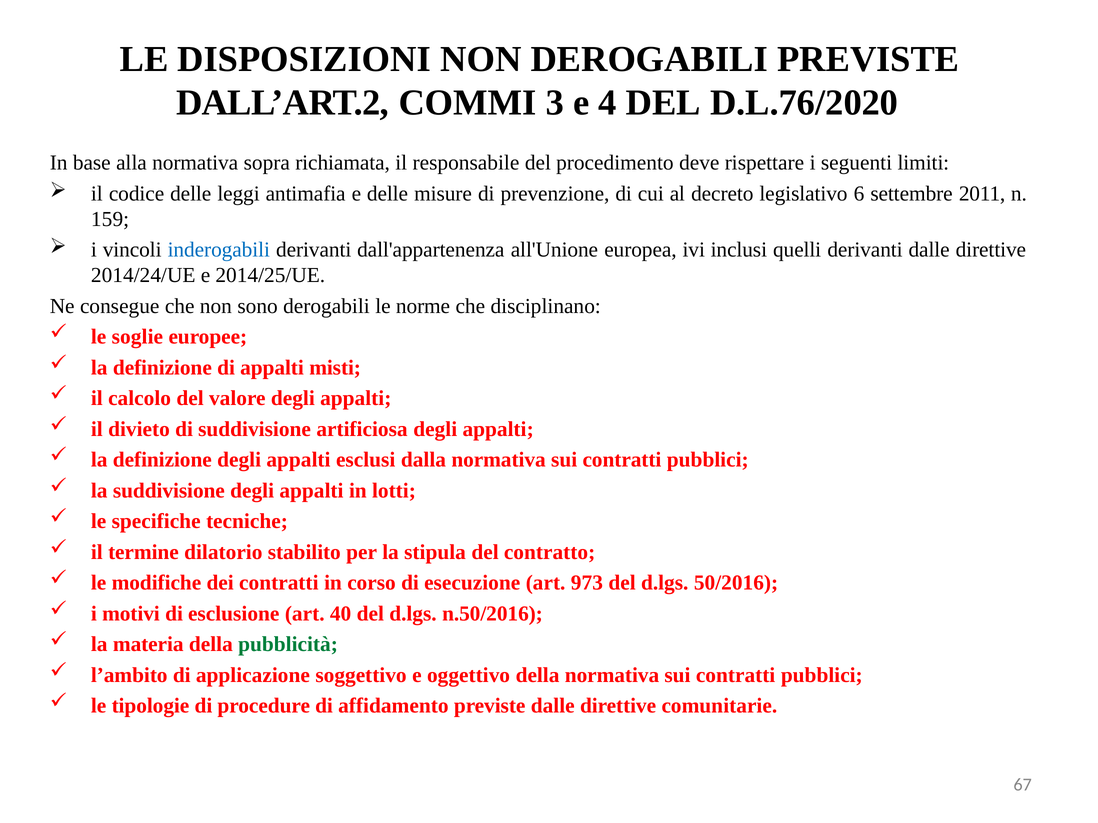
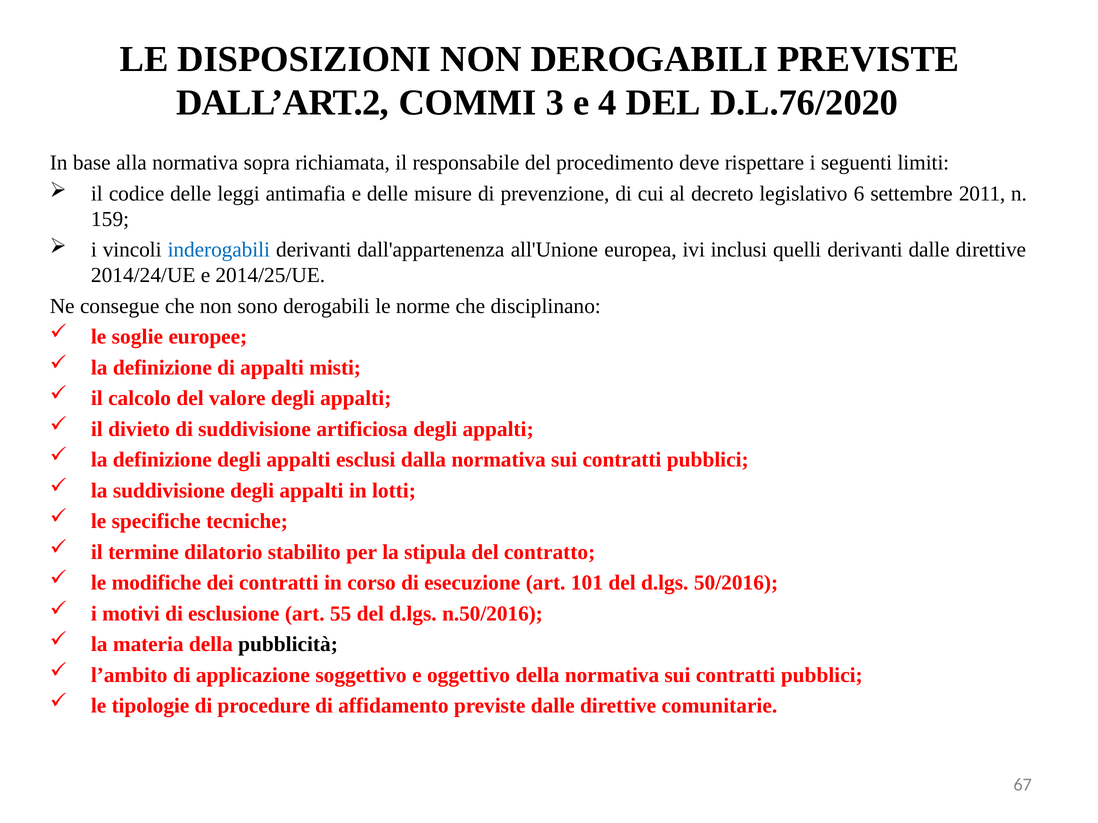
973: 973 -> 101
40: 40 -> 55
pubblicità colour: green -> black
